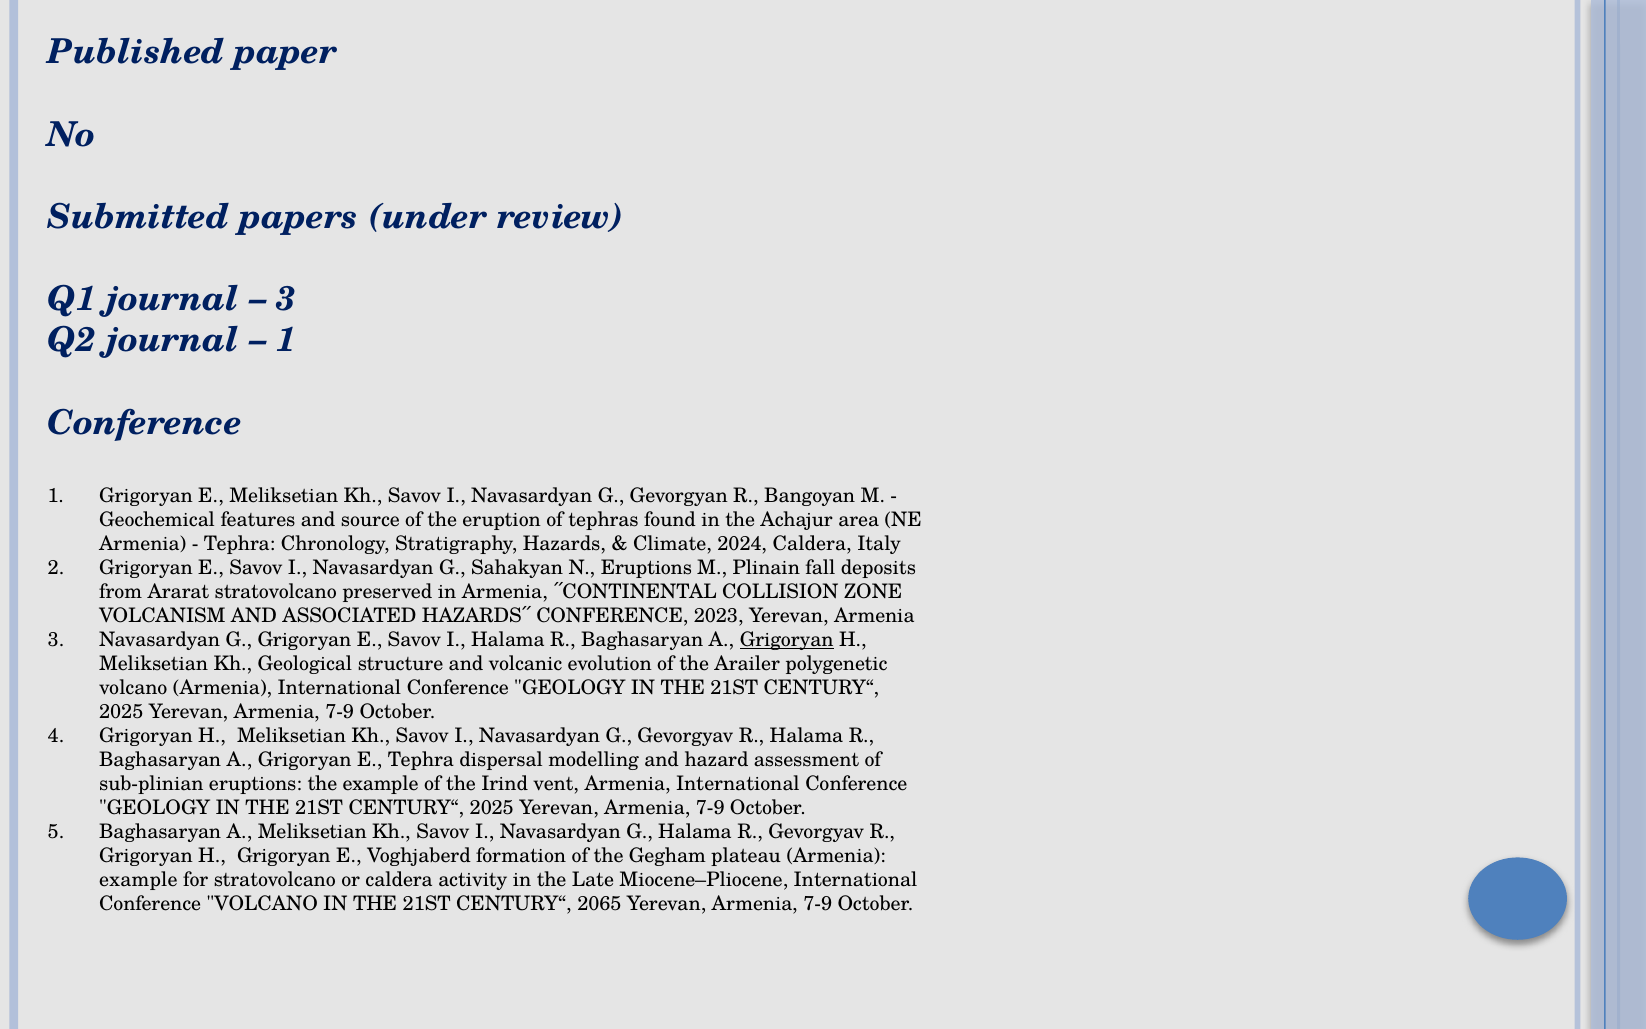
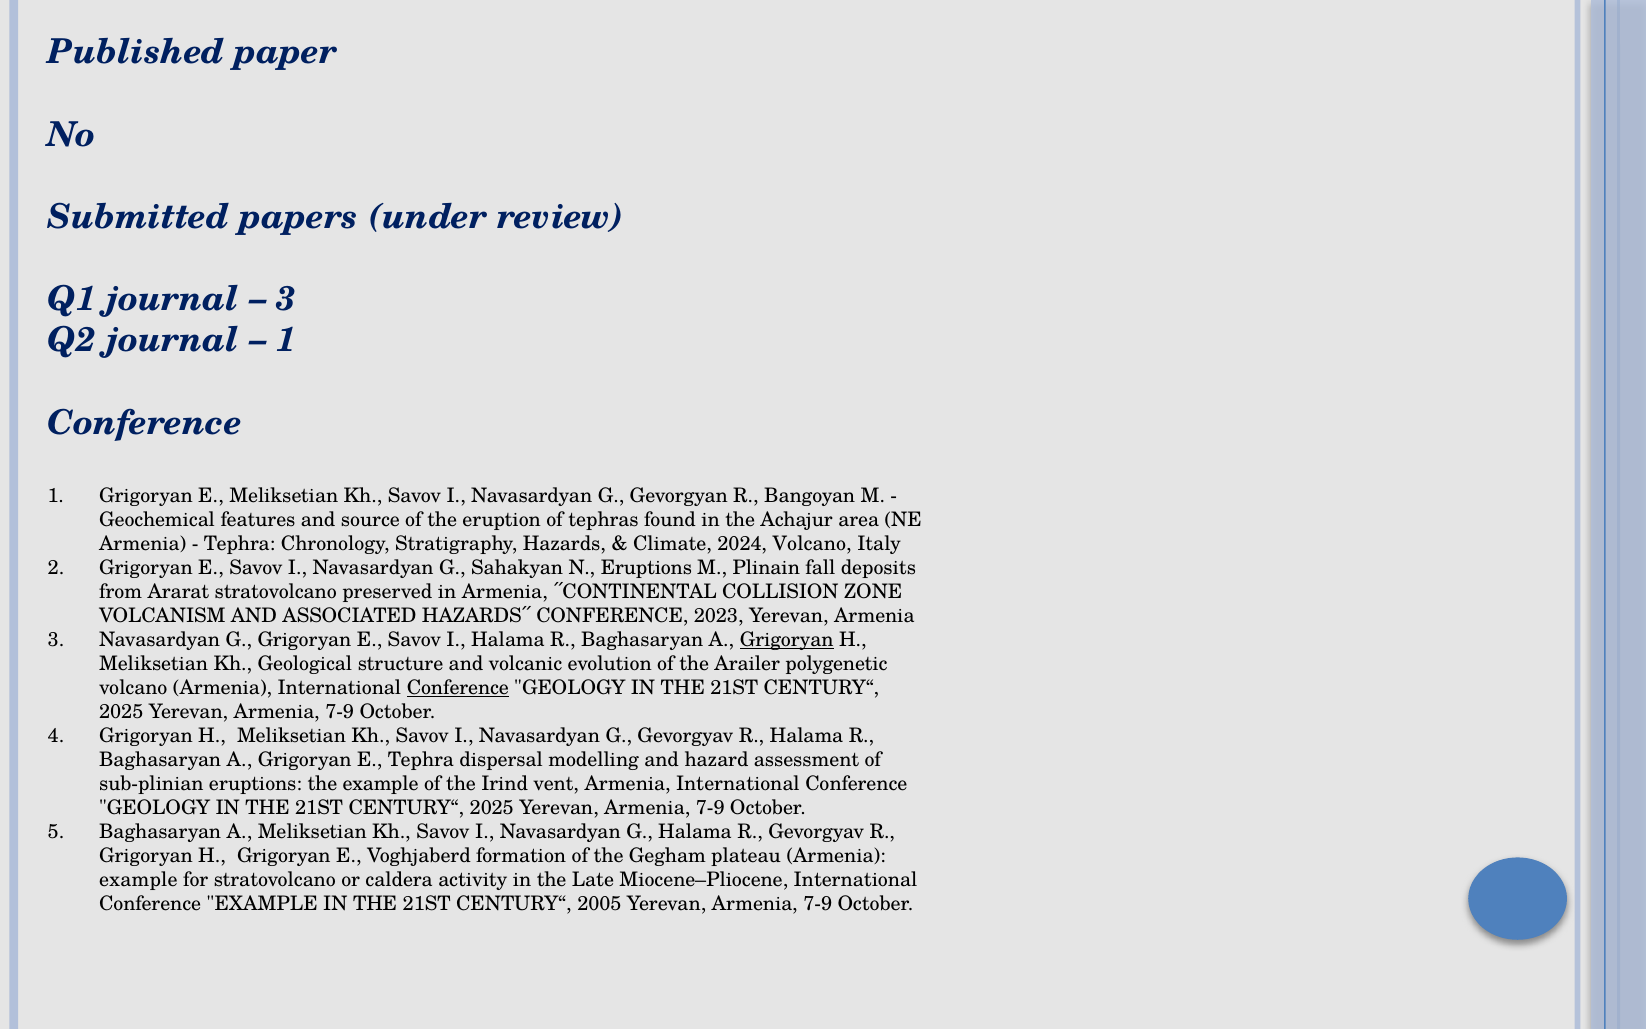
2024 Caldera: Caldera -> Volcano
Conference at (458, 687) underline: none -> present
Conference VOLCANO: VOLCANO -> EXAMPLE
2065: 2065 -> 2005
